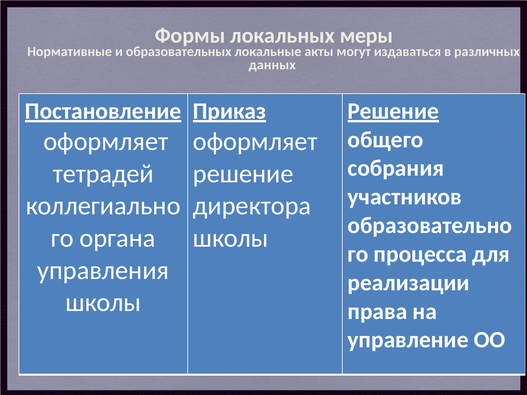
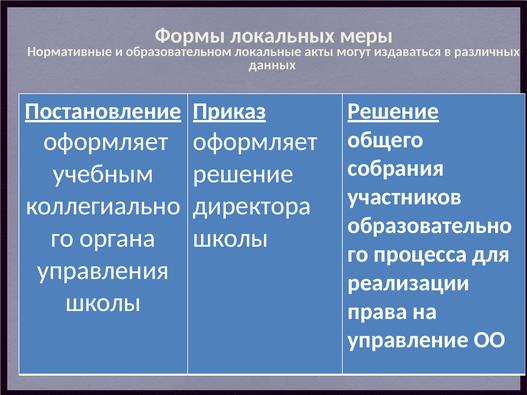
образовательных: образовательных -> образовательном
тетрадей: тетрадей -> учебным
